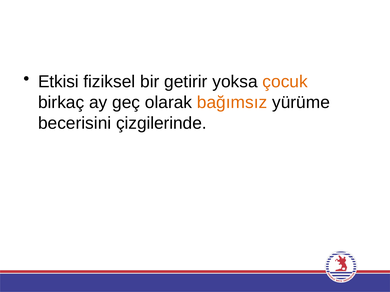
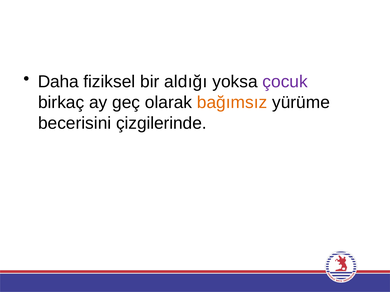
Etkisi: Etkisi -> Daha
getirir: getirir -> aldığı
çocuk colour: orange -> purple
